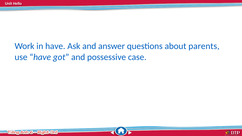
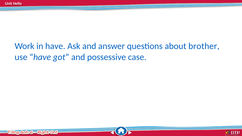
parents: parents -> brother
